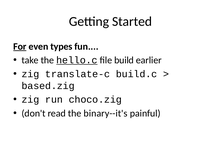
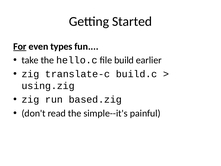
hello.c underline: present -> none
based.zig: based.zig -> using.zig
choco.zig: choco.zig -> based.zig
binary--it's: binary--it's -> simple--it's
